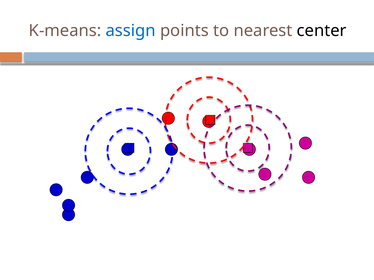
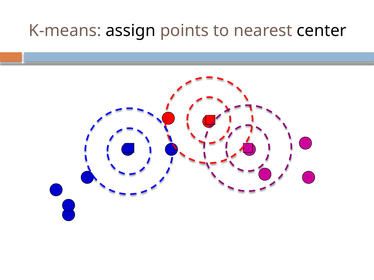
assign colour: blue -> black
